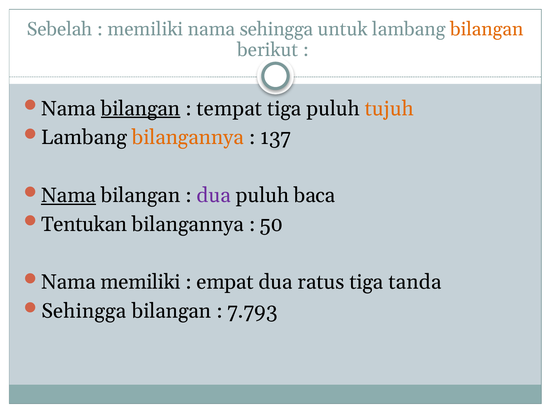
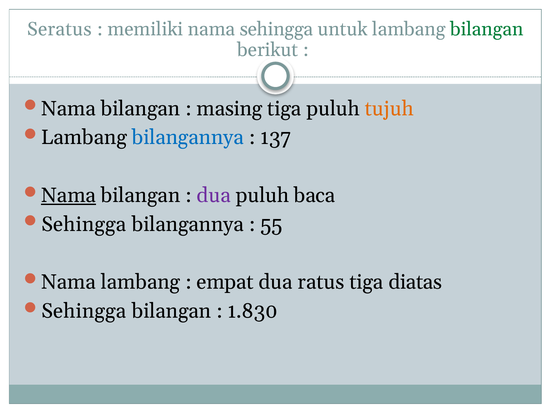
Sebelah: Sebelah -> Seratus
bilangan at (487, 29) colour: orange -> green
bilangan at (141, 109) underline: present -> none
tempat: tempat -> masing
bilangannya at (188, 138) colour: orange -> blue
Tentukan at (84, 224): Tentukan -> Sehingga
50: 50 -> 55
Nama memiliki: memiliki -> lambang
tanda: tanda -> diatas
7.793: 7.793 -> 1.830
